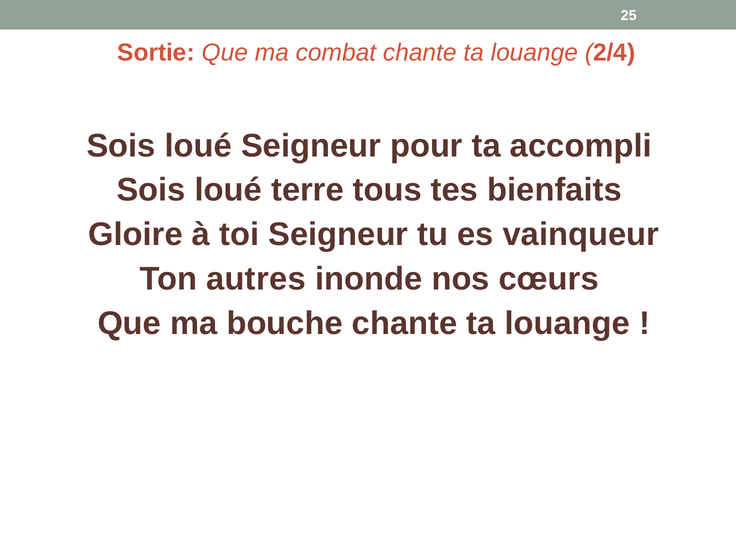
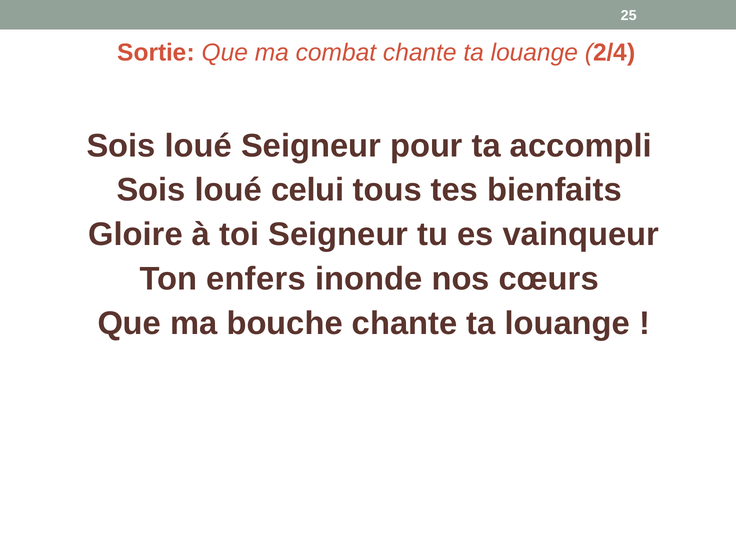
terre: terre -> celui
autres: autres -> enfers
